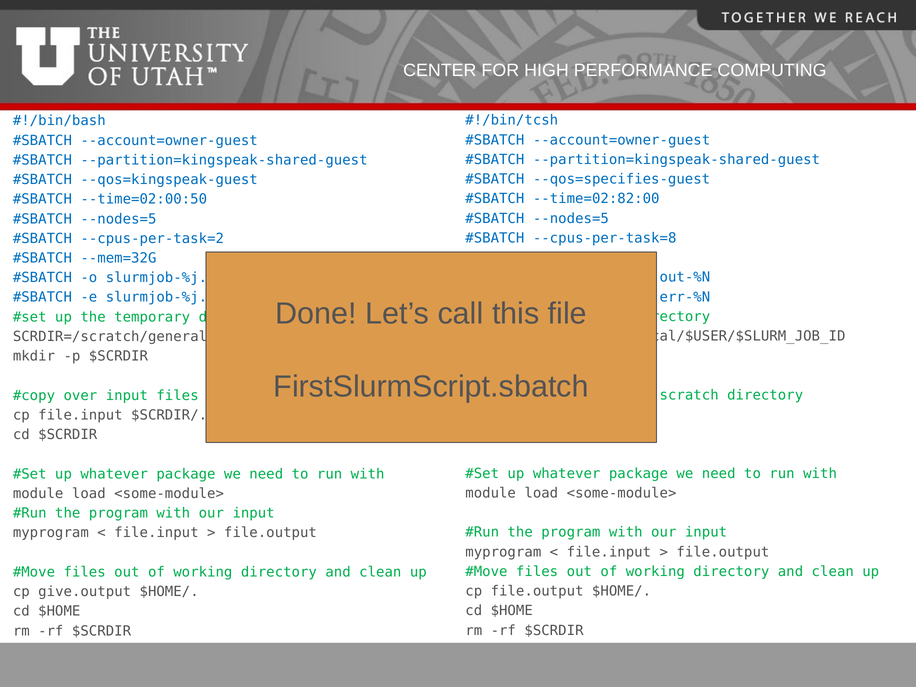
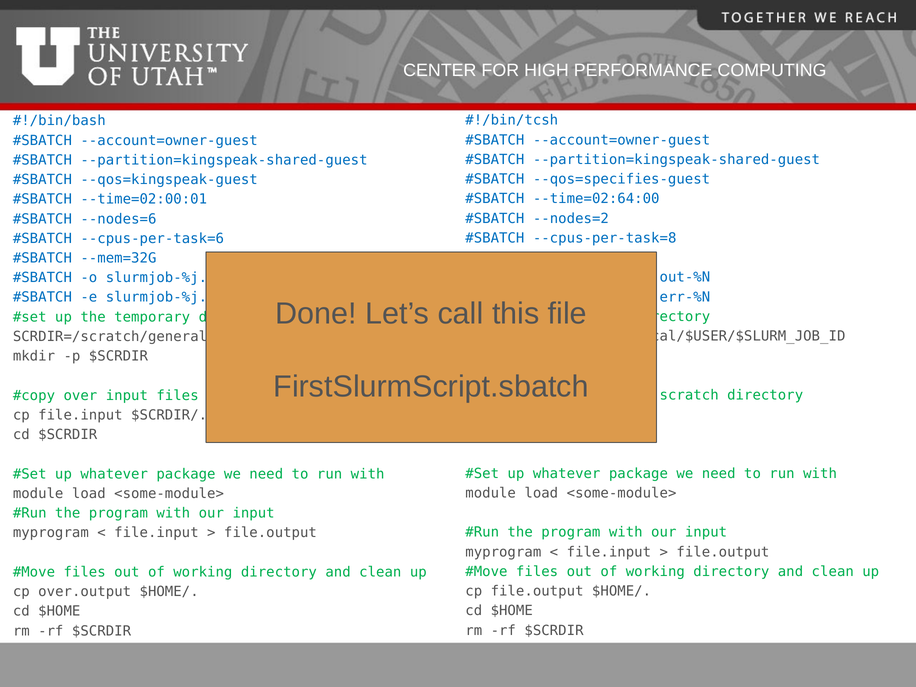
--time=02:82:00: --time=02:82:00 -> --time=02:64:00
--time=02:00:50: --time=02:00:50 -> --time=02:00:01
--nodes=5 at (571, 218): --nodes=5 -> --nodes=2
--nodes=5 at (118, 219): --nodes=5 -> --nodes=6
--cpus-per-task=2: --cpus-per-task=2 -> --cpus-per-task=6
give.output: give.output -> over.output
